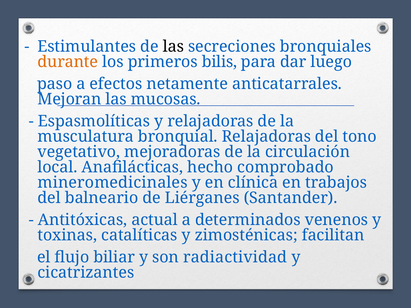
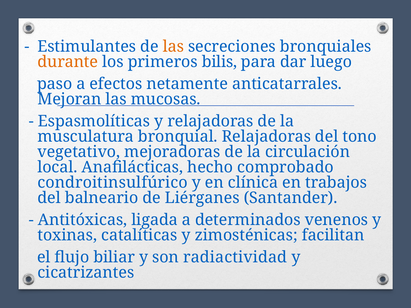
las at (173, 47) colour: black -> orange
mineromedicinales: mineromedicinales -> condroitinsulfúrico
actual: actual -> ligada
